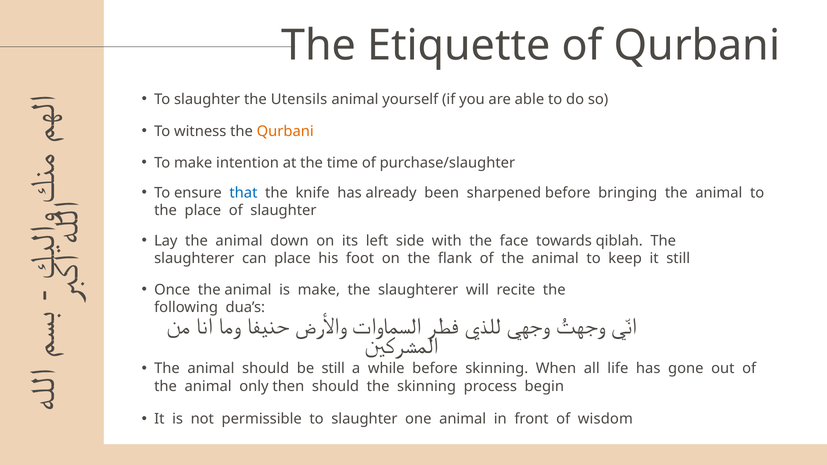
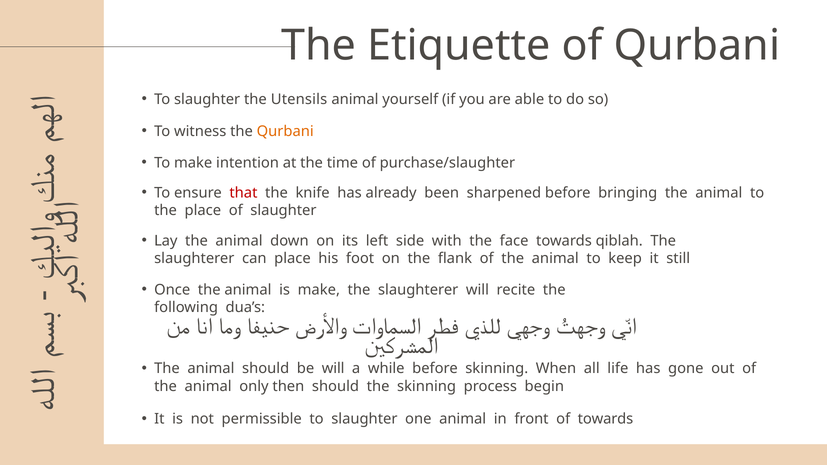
that colour: blue -> red
be still: still -> will
of wisdom: wisdom -> towards
